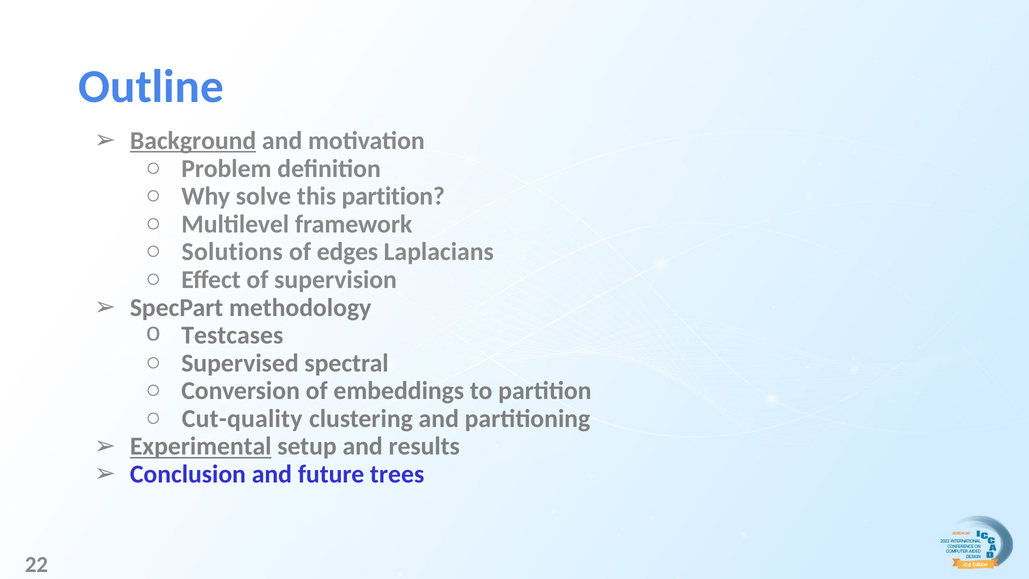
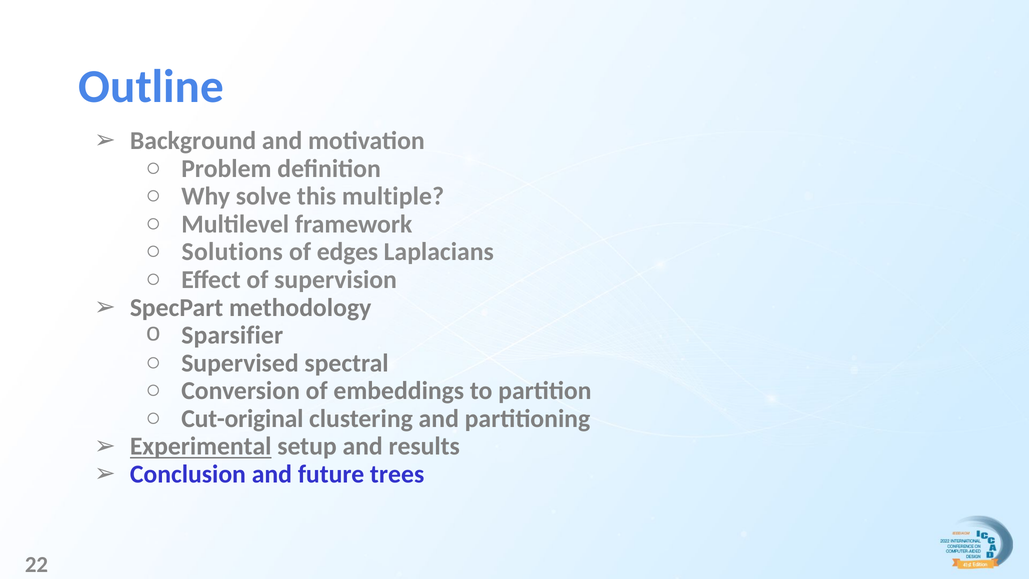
Background underline: present -> none
this partition: partition -> multiple
Testcases: Testcases -> Sparsifier
Cut-quality: Cut-quality -> Cut-original
